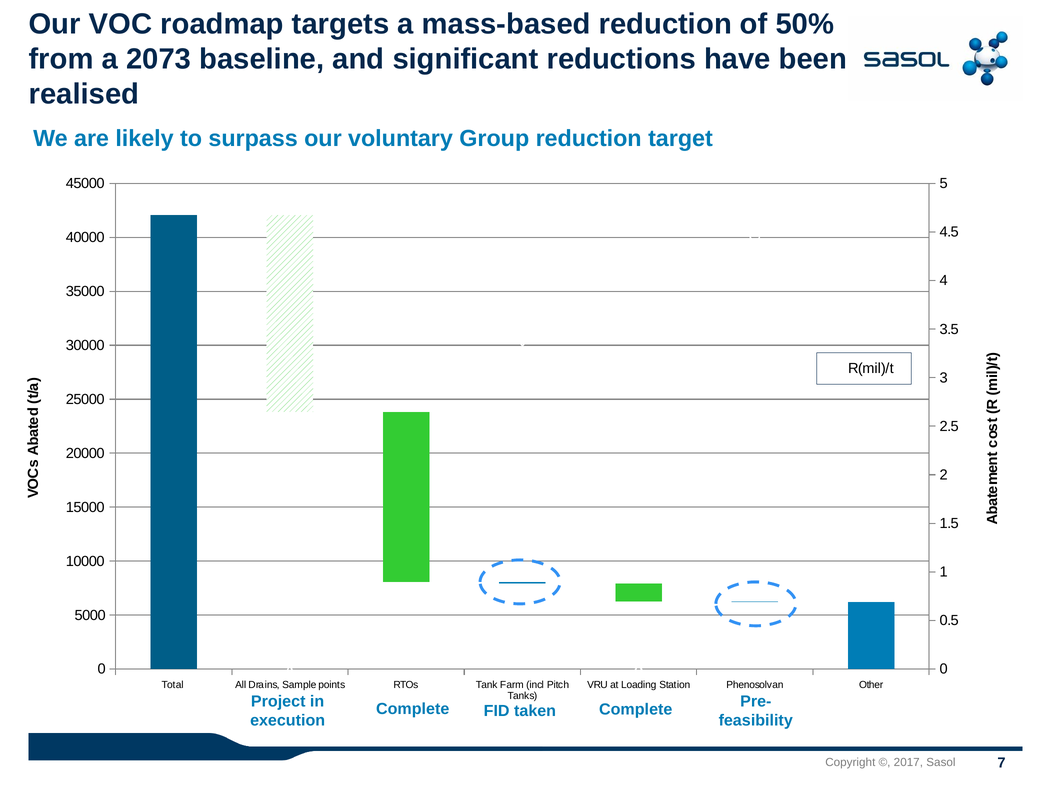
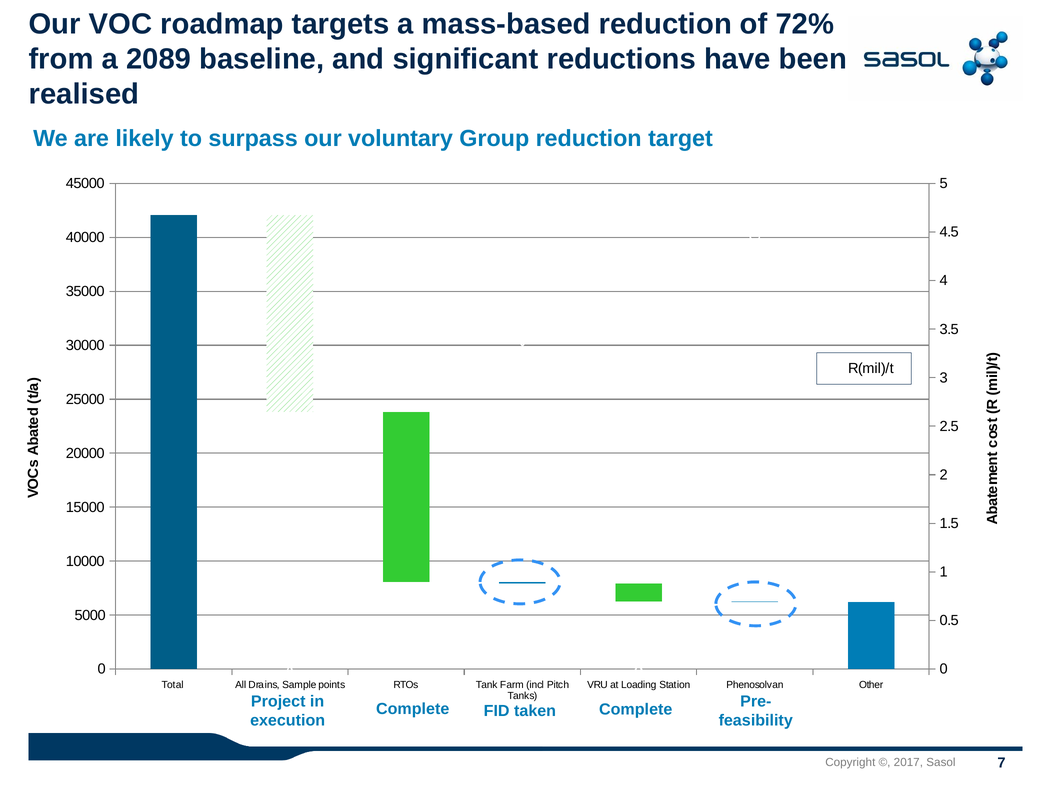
50%: 50% -> 72%
2073: 2073 -> 2089
